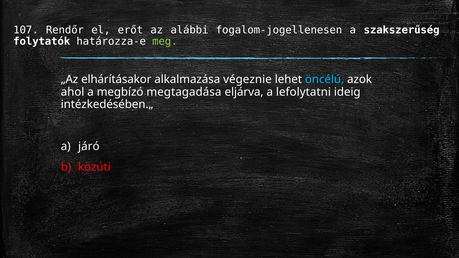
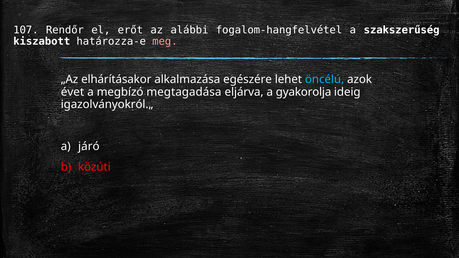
fogalom-jogellenesen: fogalom-jogellenesen -> fogalom-hangfelvétel
folytatók: folytatók -> kiszabott
meg colour: light green -> pink
végeznie: végeznie -> egészére
ahol: ahol -> évet
lefolytatni: lefolytatni -> gyakorolja
intézkedésében.„: intézkedésében.„ -> igazolványokról.„
